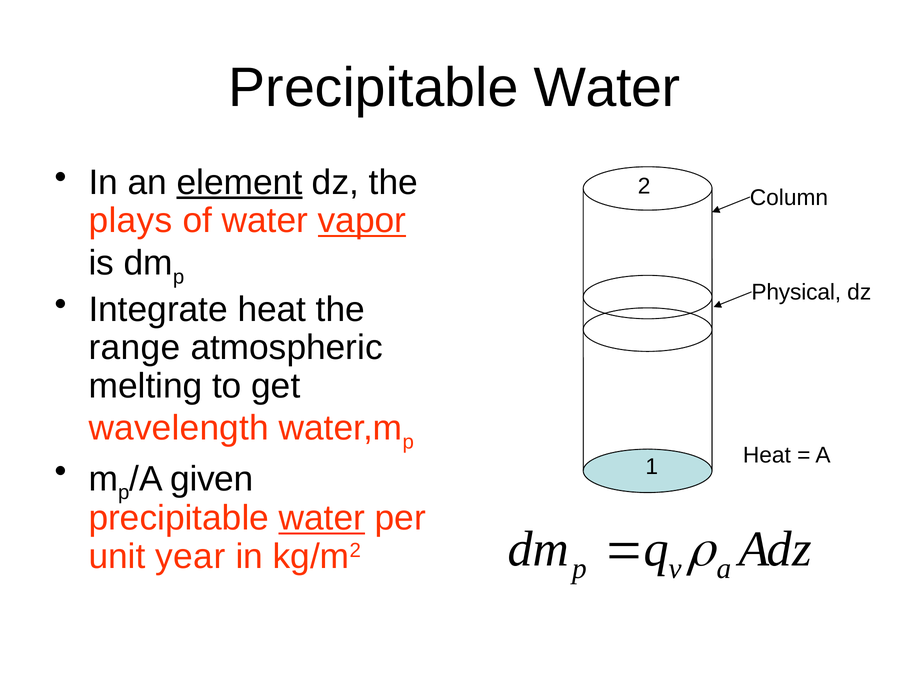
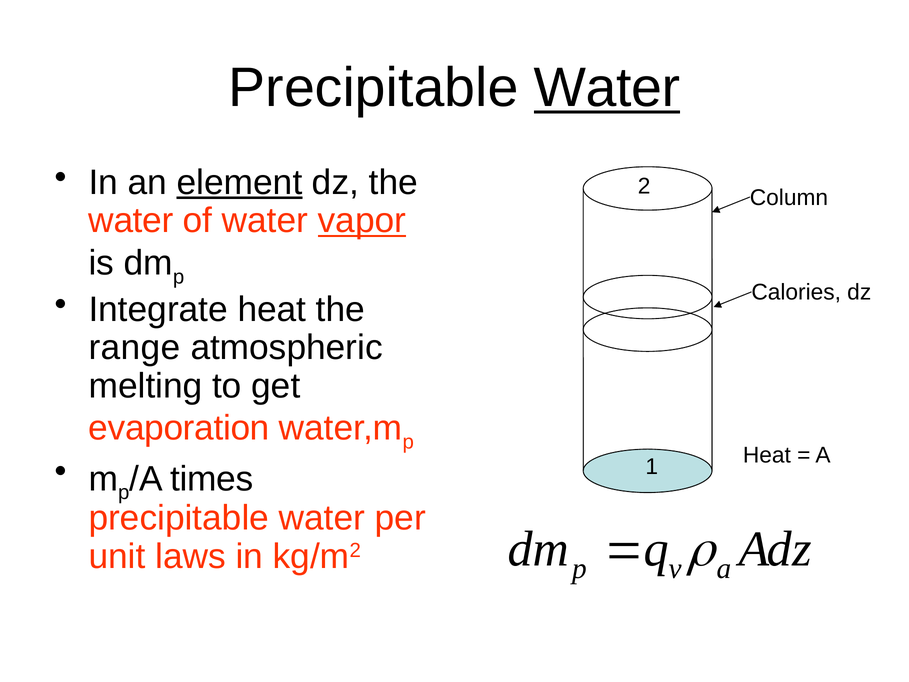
Water at (607, 88) underline: none -> present
plays at (131, 221): plays -> water
Physical: Physical -> Calories
wavelength: wavelength -> evaporation
given: given -> times
water at (322, 518) underline: present -> none
year: year -> laws
